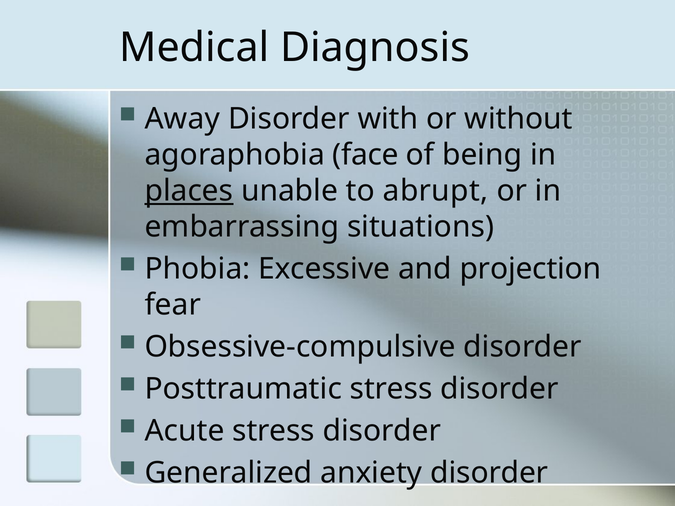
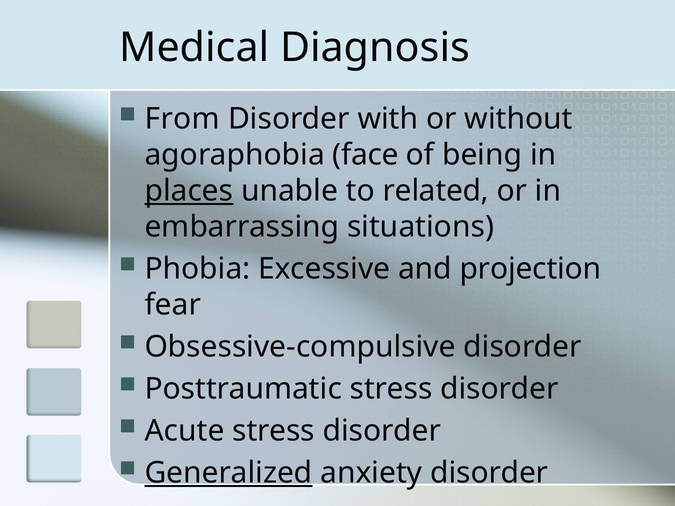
Away: Away -> From
abrupt: abrupt -> related
Generalized underline: none -> present
